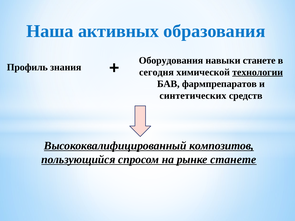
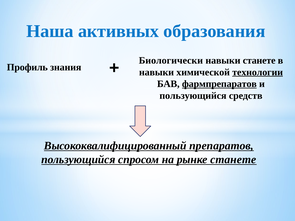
Оборудования: Оборудования -> Биологически
сегодня at (156, 72): сегодня -> навыки
фармпрепаратов underline: none -> present
синтетических at (193, 96): синтетических -> пользующийся
композитов: композитов -> препаратов
